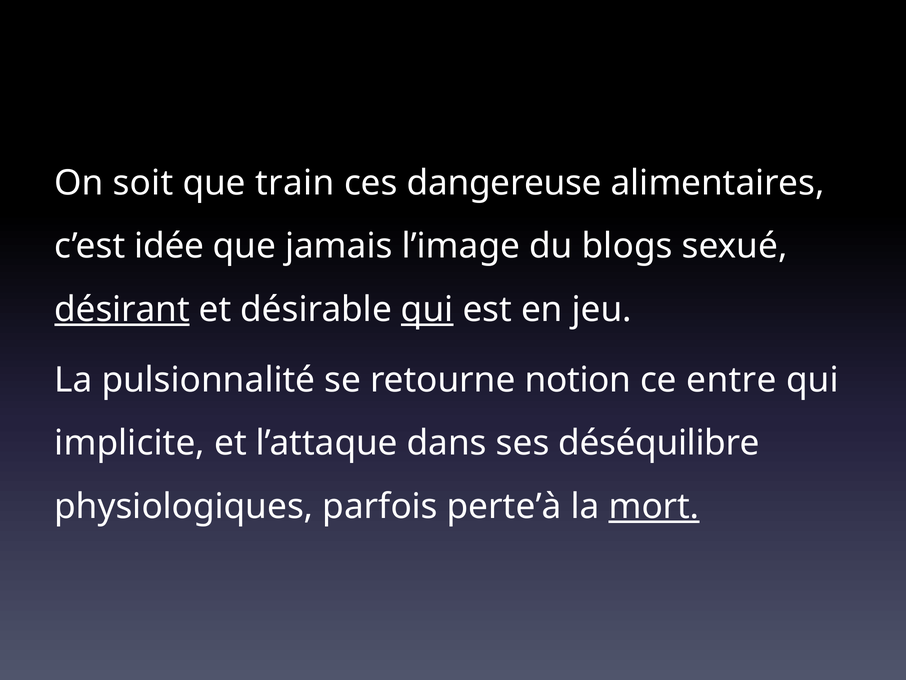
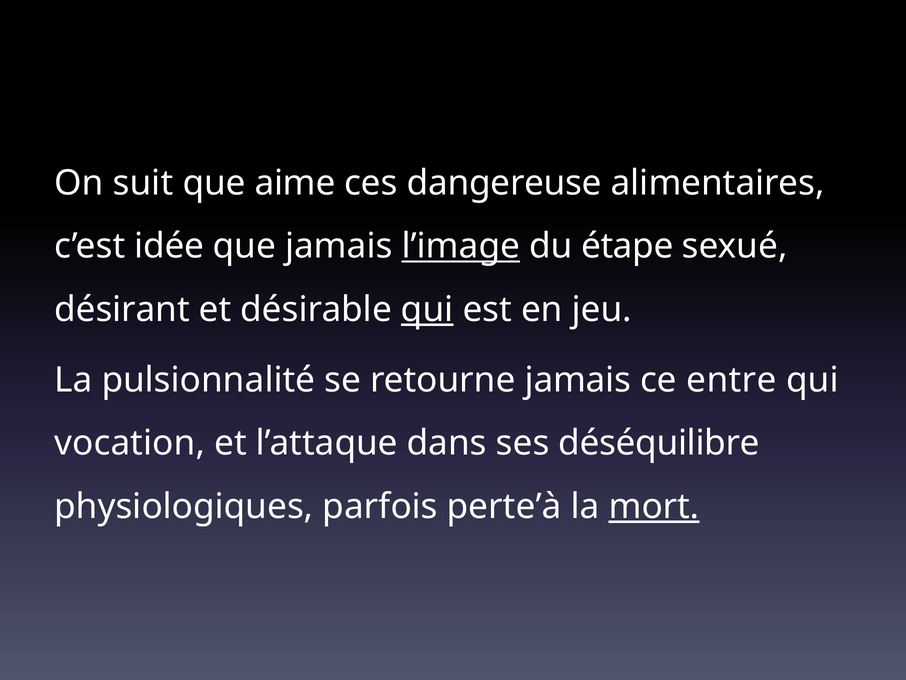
soit: soit -> suit
train: train -> aime
l’image underline: none -> present
blogs: blogs -> étape
désirant underline: present -> none
retourne notion: notion -> jamais
implicite: implicite -> vocation
